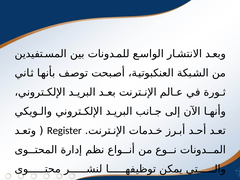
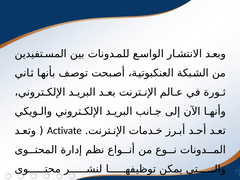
Register: Register -> Activate
